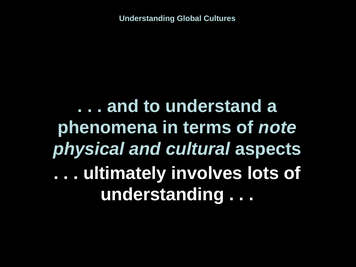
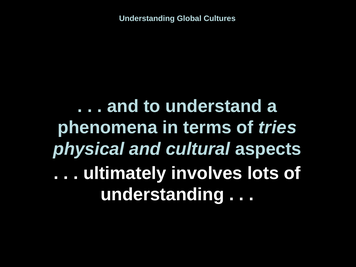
note: note -> tries
